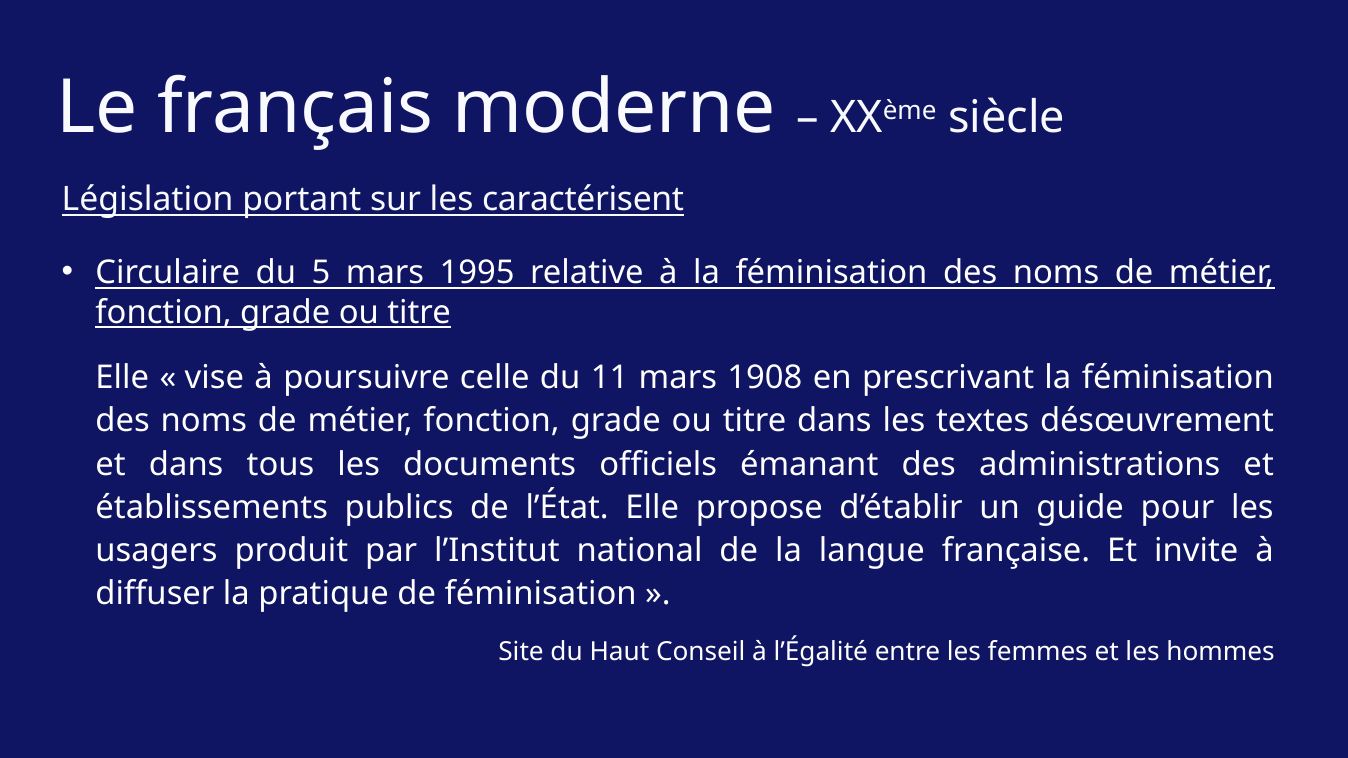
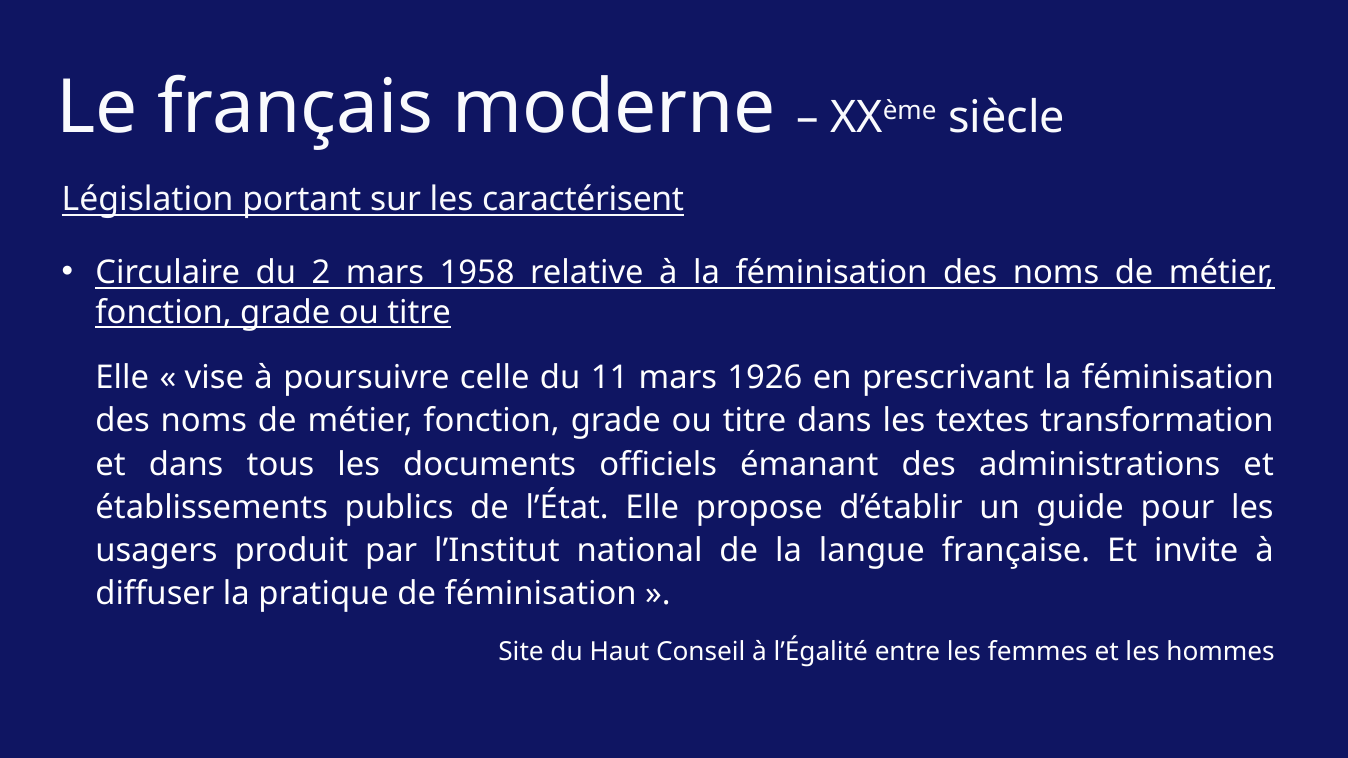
5: 5 -> 2
1995: 1995 -> 1958
1908: 1908 -> 1926
désœuvrement: désœuvrement -> transformation
